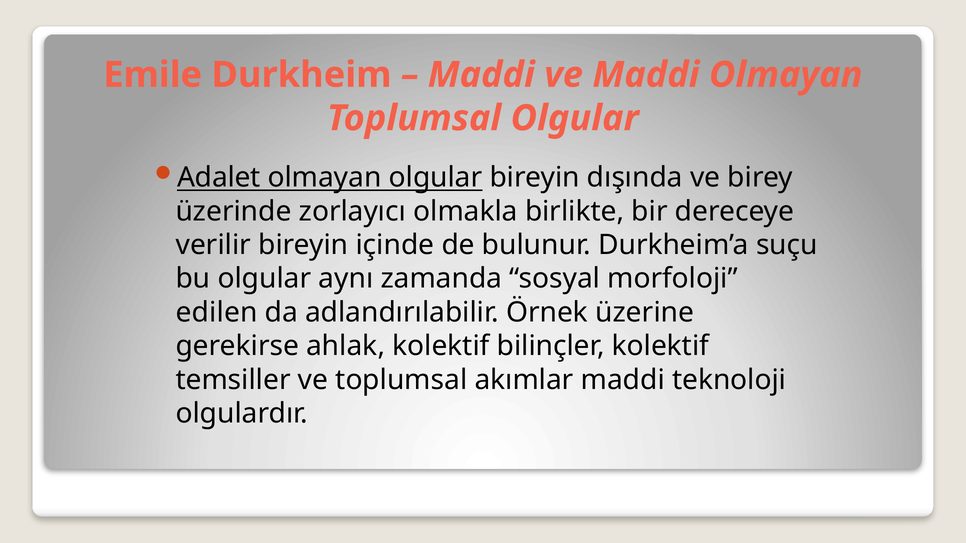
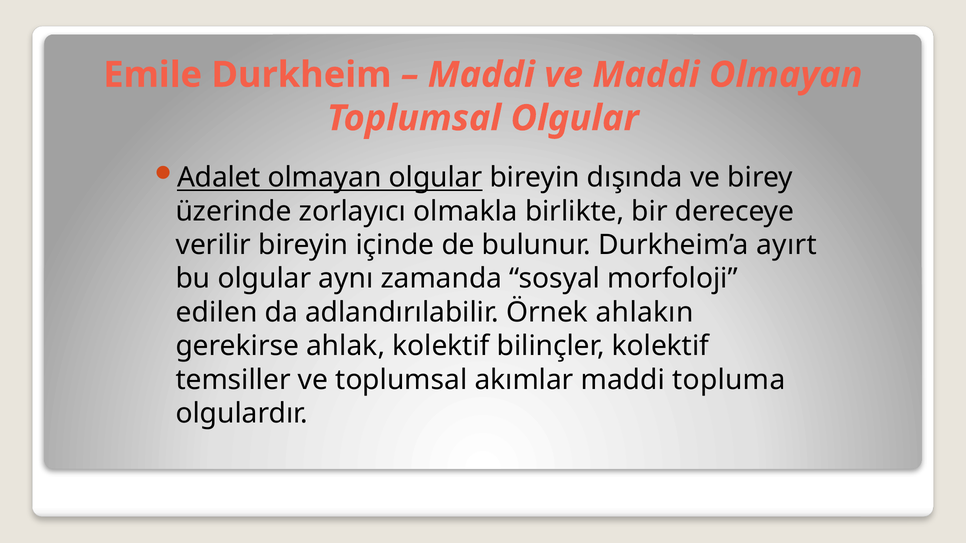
suçu: suçu -> ayırt
üzerine: üzerine -> ahlakın
teknoloji: teknoloji -> topluma
